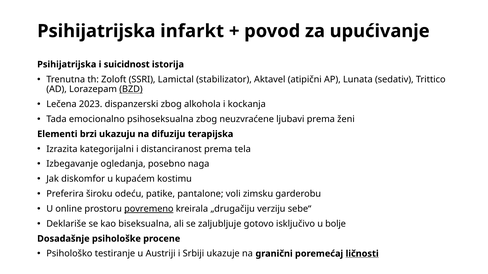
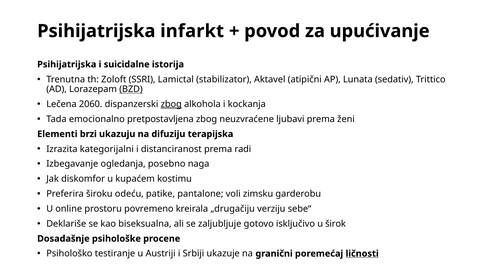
suicidnost: suicidnost -> suicidalne
2023: 2023 -> 2060
zbog at (171, 104) underline: none -> present
psihoseksualna: psihoseksualna -> pretpostavljena
tela: tela -> radi
povremeno underline: present -> none
bolje: bolje -> širok
